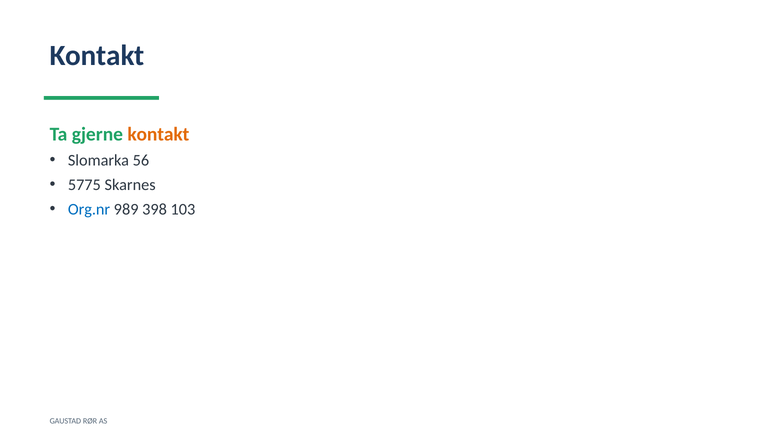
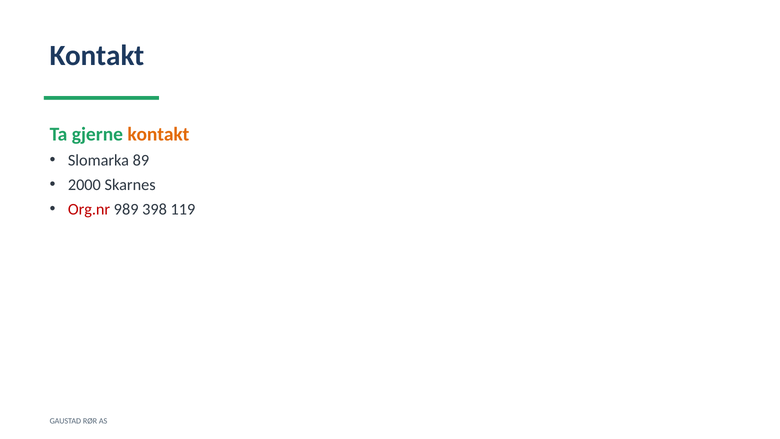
56: 56 -> 89
5775: 5775 -> 2000
Org.nr colour: blue -> red
103: 103 -> 119
